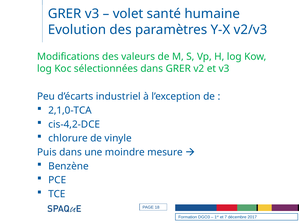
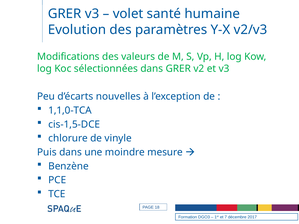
industriel: industriel -> nouvelles
2,1,0-TCA: 2,1,0-TCA -> 1,1,0-TCA
cis-4,2-DCE: cis-4,2-DCE -> cis-1,5-DCE
